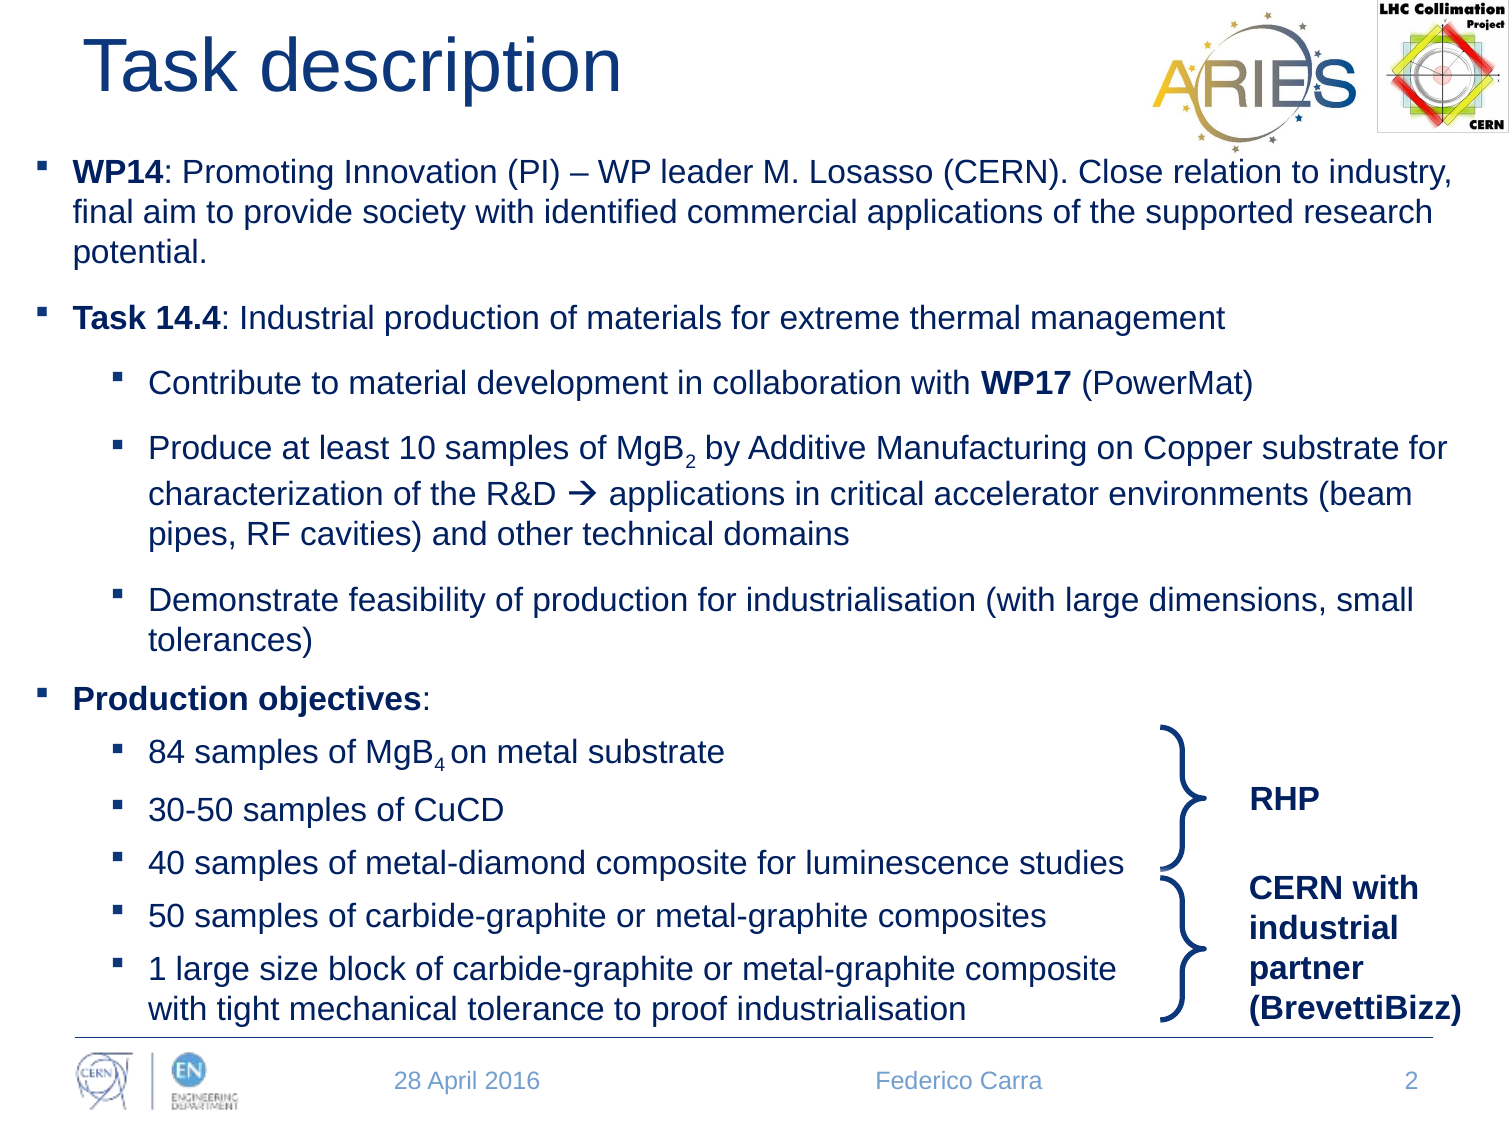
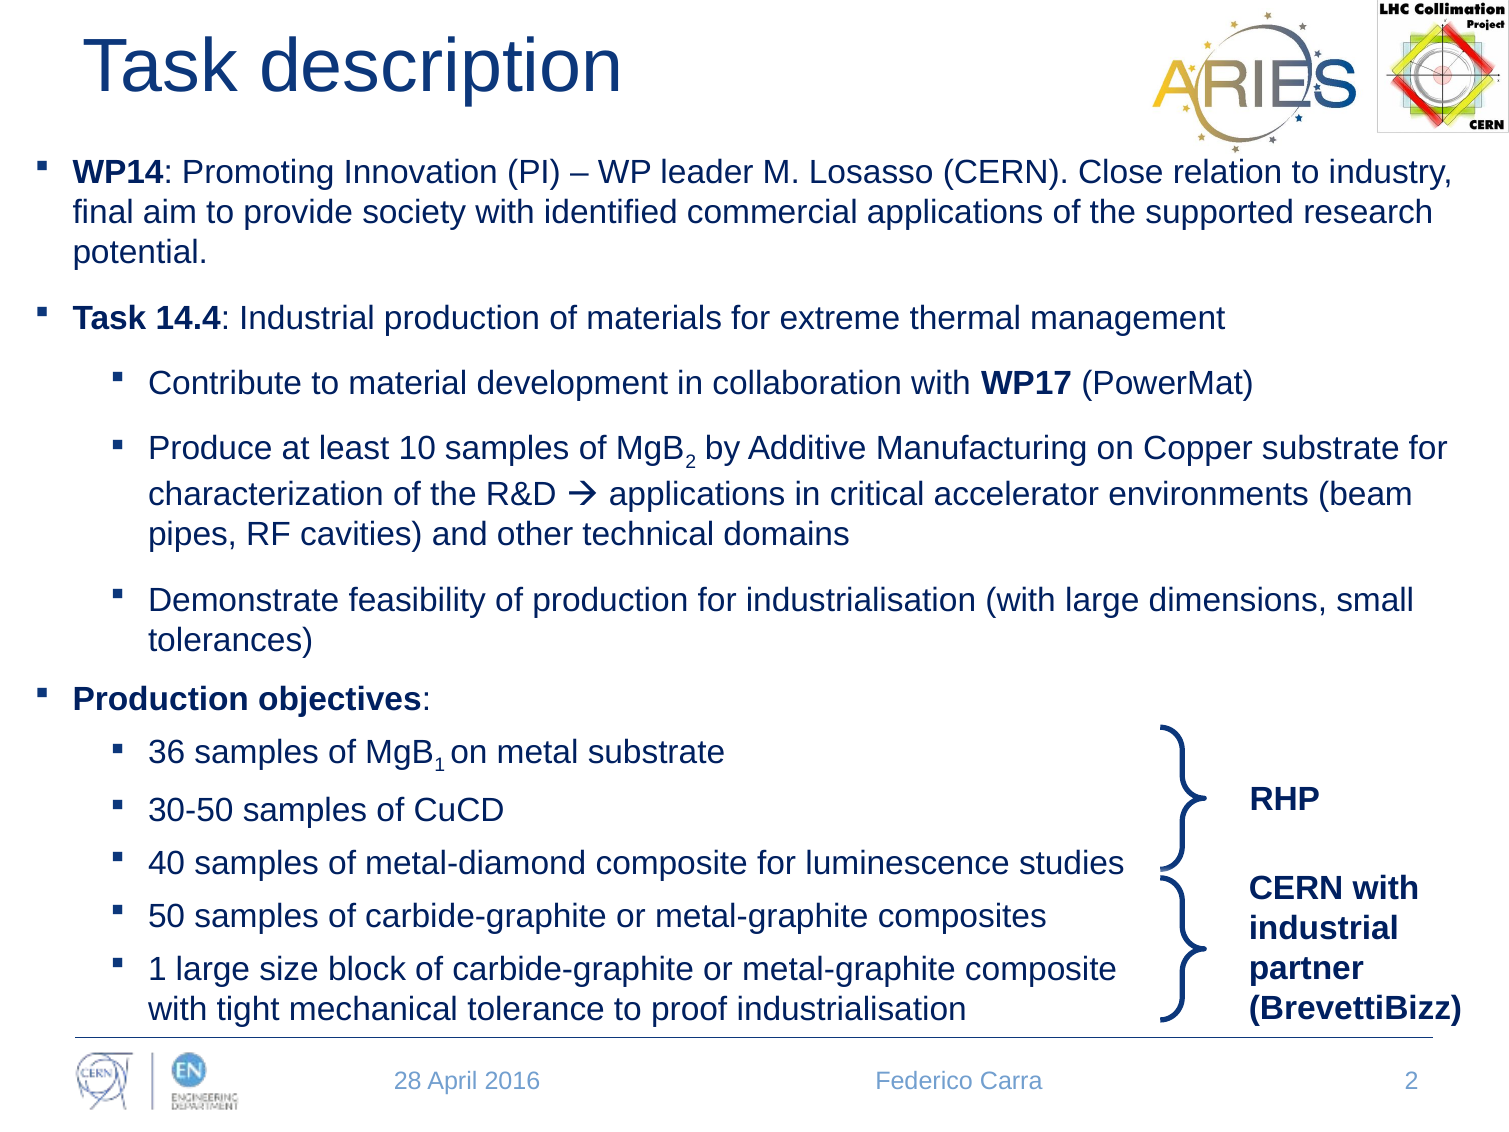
84: 84 -> 36
4 at (440, 765): 4 -> 1
